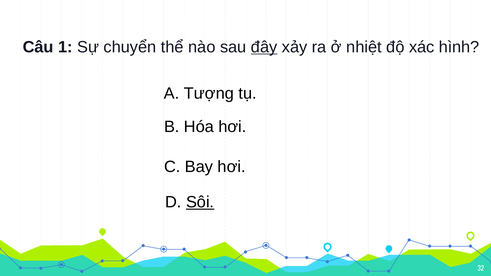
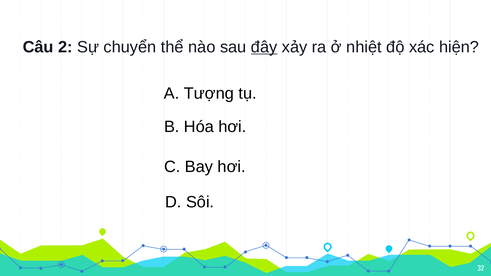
1: 1 -> 2
hình: hình -> hiện
Sôi underline: present -> none
